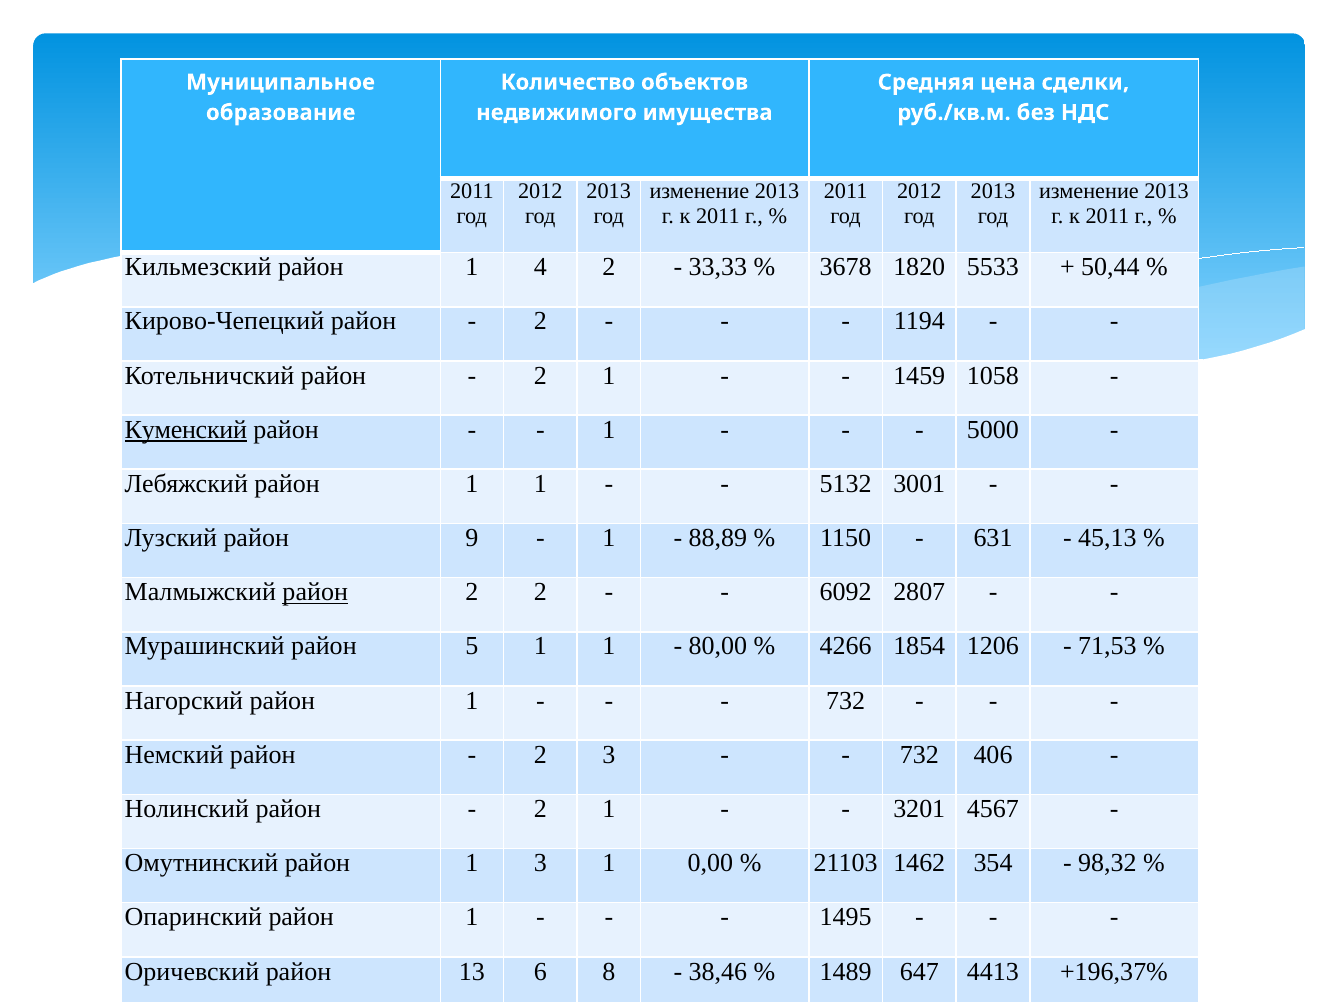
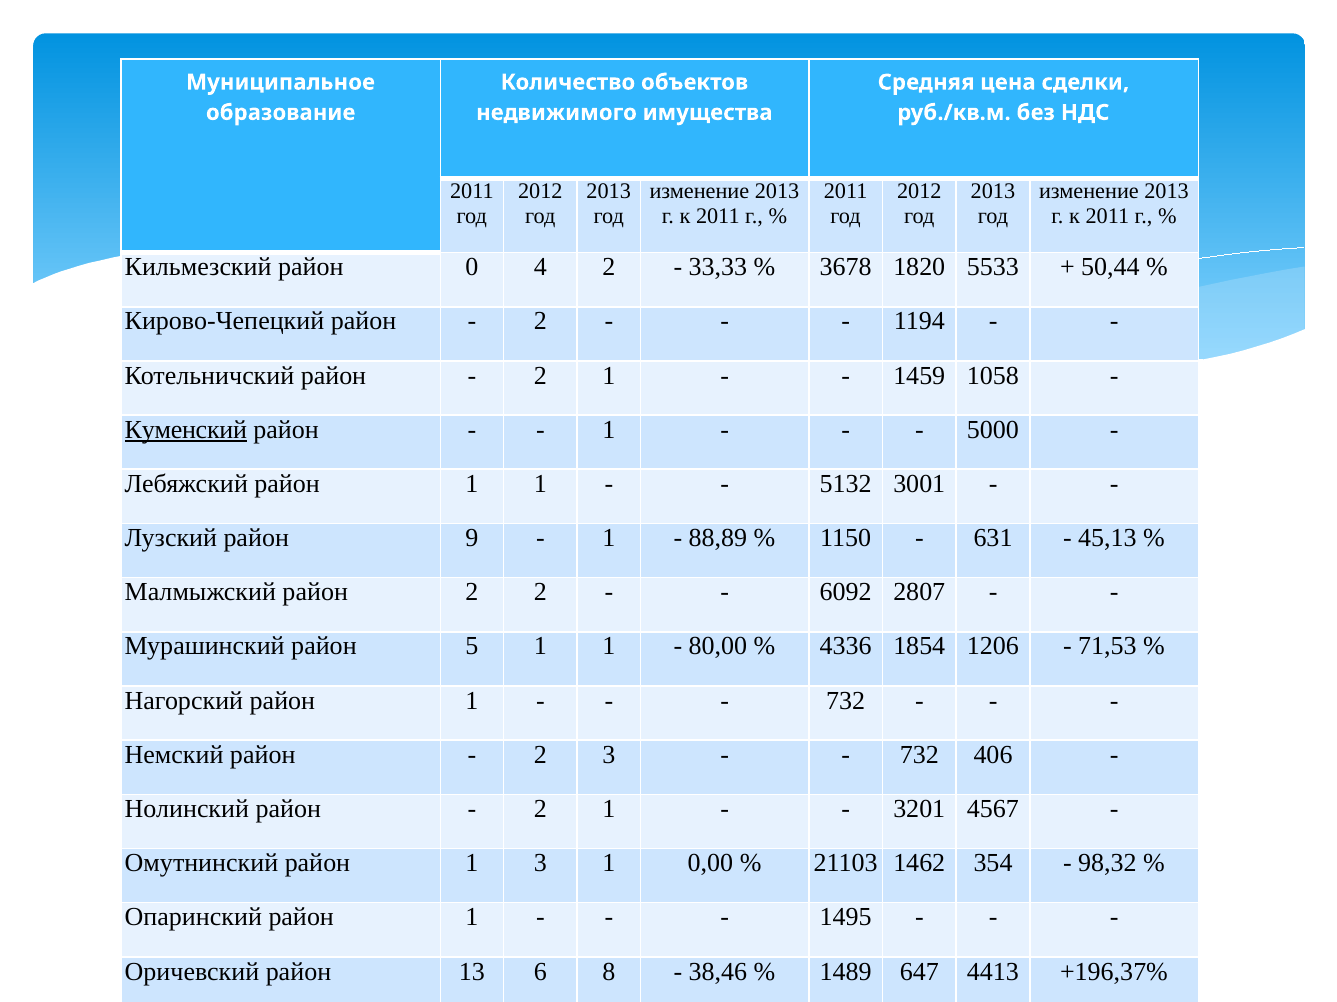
Кильмезский район 1: 1 -> 0
район at (315, 593) underline: present -> none
4266: 4266 -> 4336
